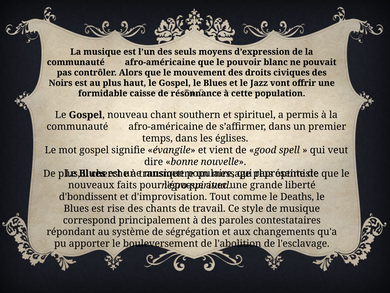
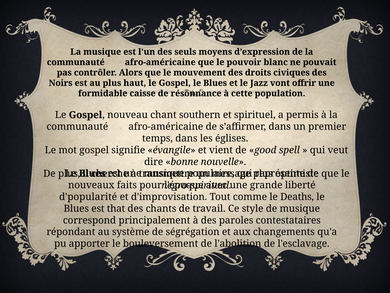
d'bondissent: d'bondissent -> d'popularité
rise: rise -> that
